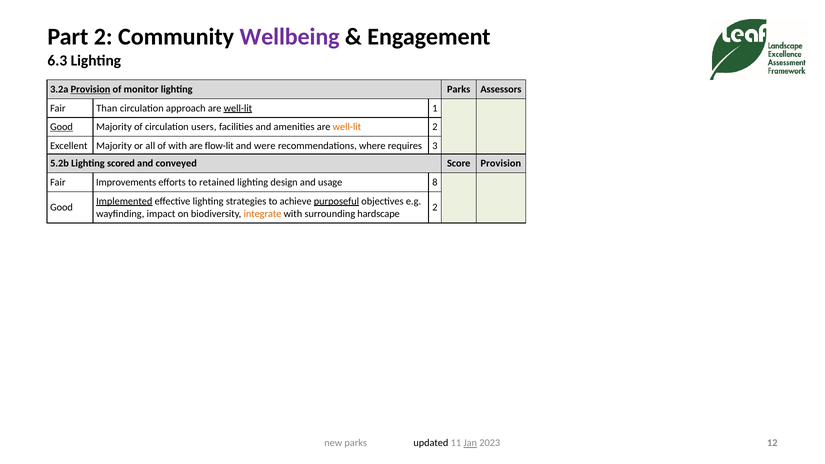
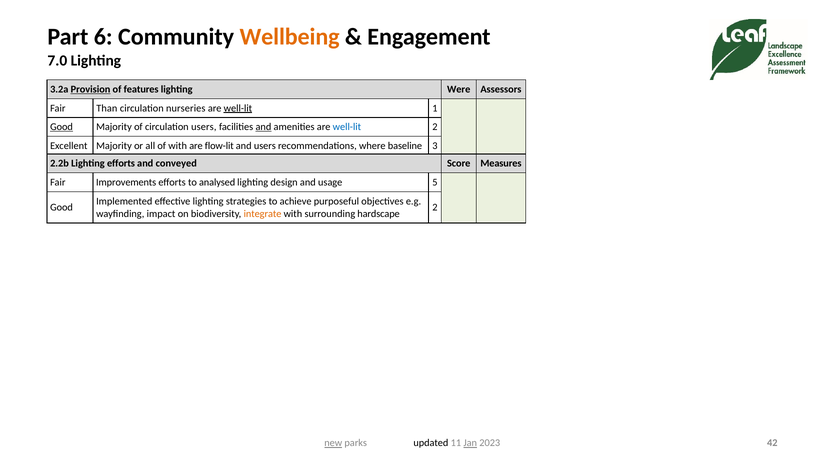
Part 2: 2 -> 6
Wellbeing colour: purple -> orange
6.3: 6.3 -> 7.0
monitor: monitor -> features
lighting Parks: Parks -> Were
approach: approach -> nurseries
and at (263, 127) underline: none -> present
well-lit at (347, 127) colour: orange -> blue
and were: were -> users
requires: requires -> baseline
5.2b: 5.2b -> 2.2b
Lighting scored: scored -> efforts
Score Provision: Provision -> Measures
retained: retained -> analysed
8: 8 -> 5
Implemented underline: present -> none
purposeful underline: present -> none
new underline: none -> present
12: 12 -> 42
